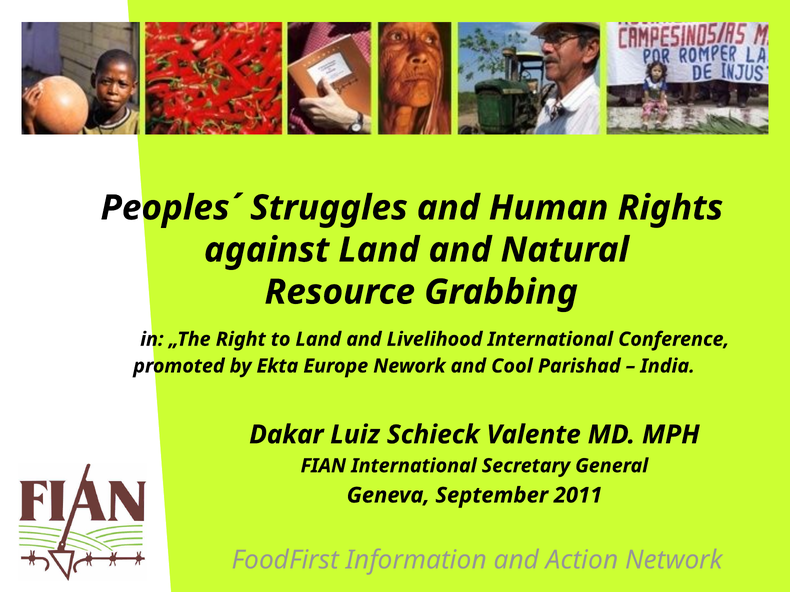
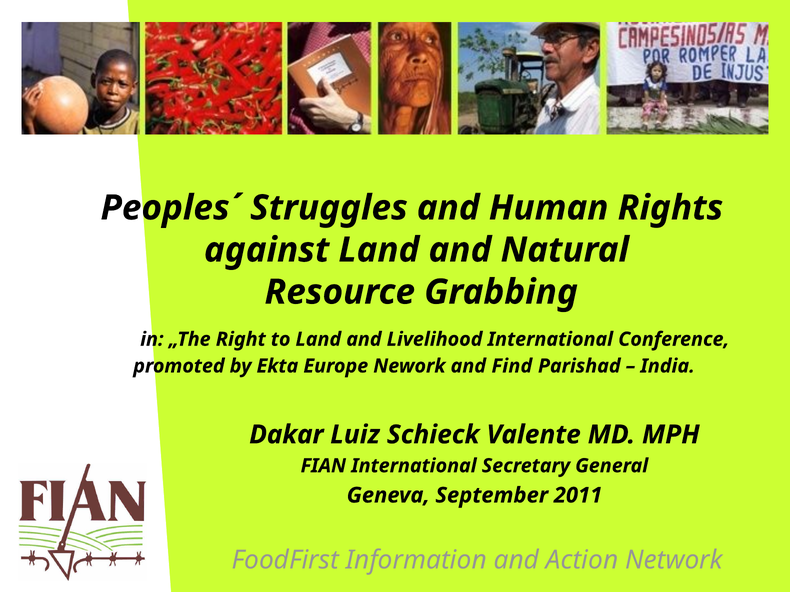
Cool: Cool -> Find
